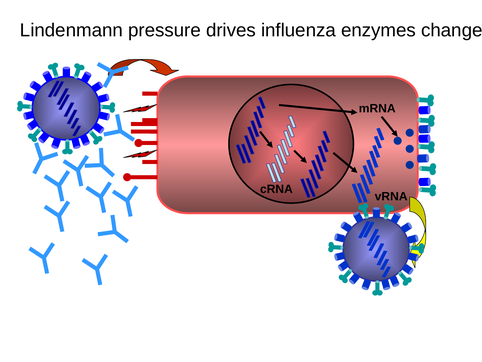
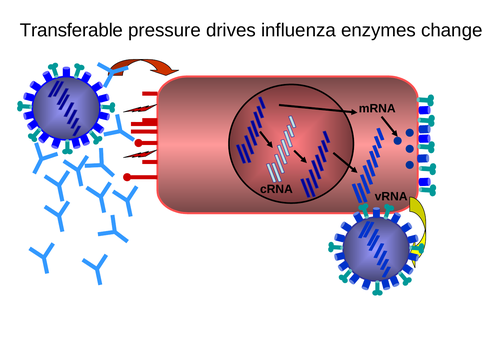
Lindenmann: Lindenmann -> Transferable
